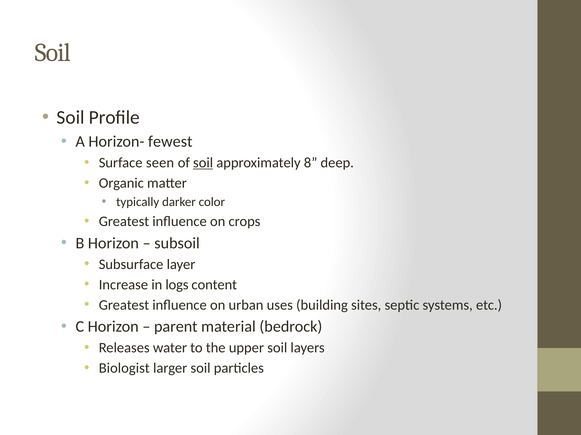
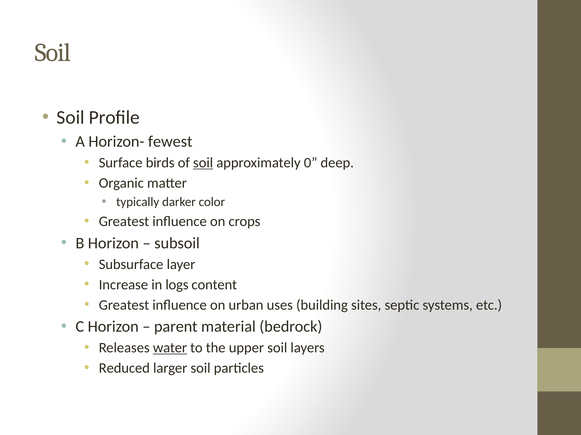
seen: seen -> birds
8: 8 -> 0
water underline: none -> present
Biologist: Biologist -> Reduced
